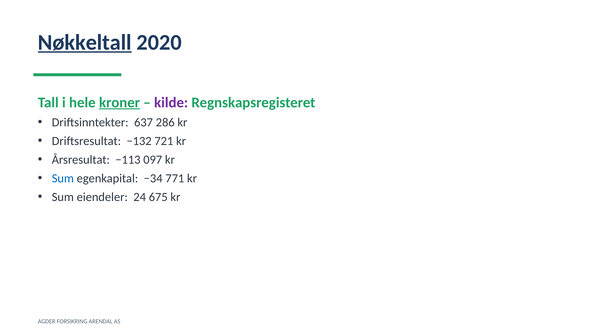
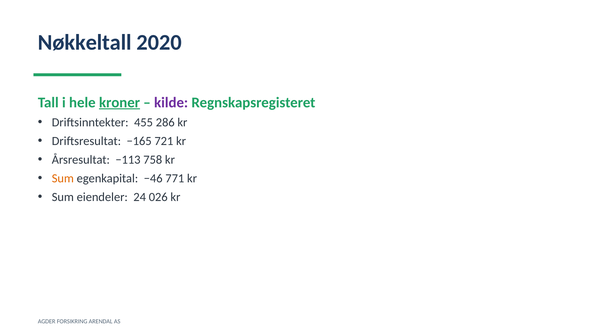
Nøkkeltall underline: present -> none
637: 637 -> 455
−132: −132 -> −165
097: 097 -> 758
Sum at (63, 178) colour: blue -> orange
−34: −34 -> −46
675: 675 -> 026
